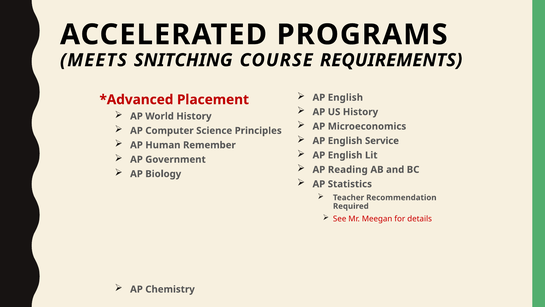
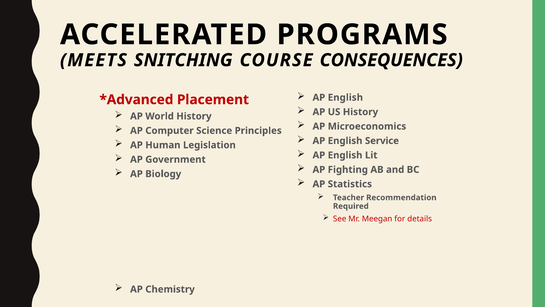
REQUIREMENTS: REQUIREMENTS -> CONSEQUENCES
Remember: Remember -> Legislation
Reading: Reading -> Fighting
